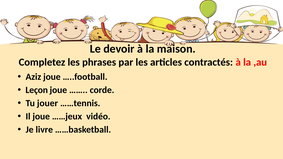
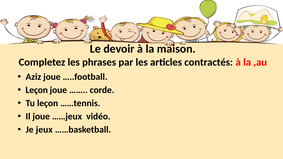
Tu jouer: jouer -> leçon
livre: livre -> jeux
